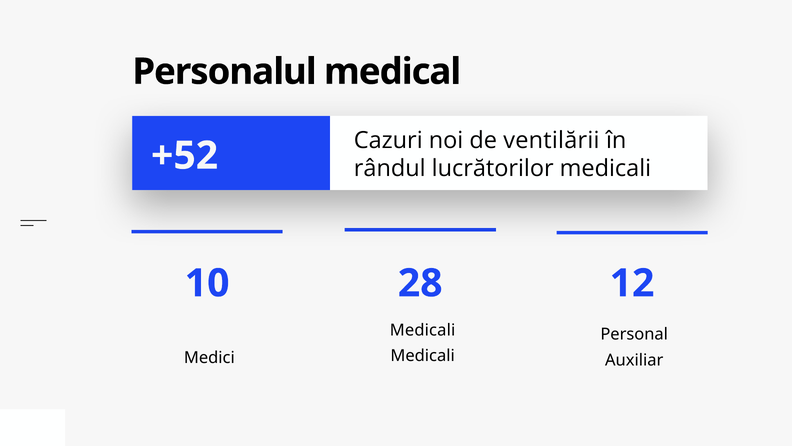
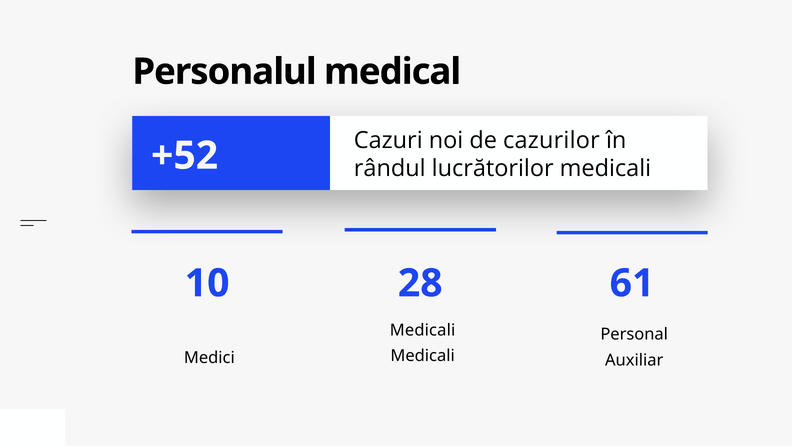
ventilării: ventilării -> cazurilor
12: 12 -> 61
